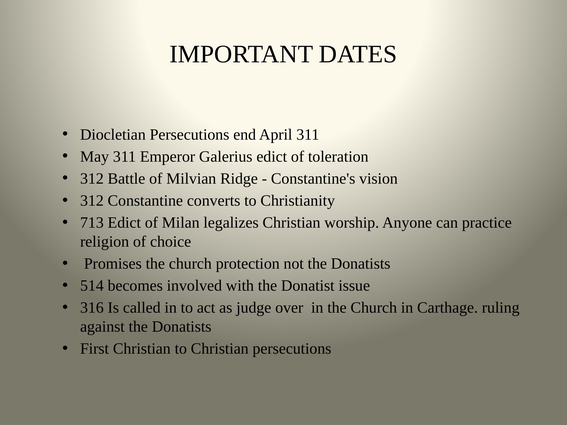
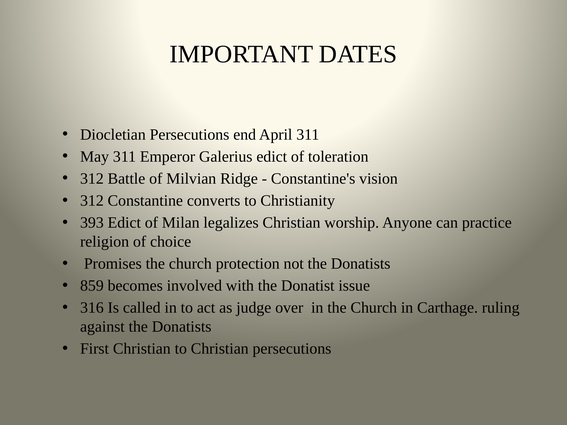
713: 713 -> 393
514: 514 -> 859
